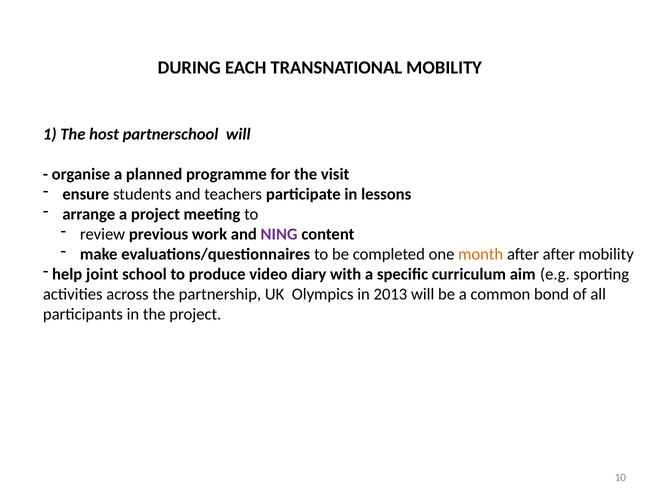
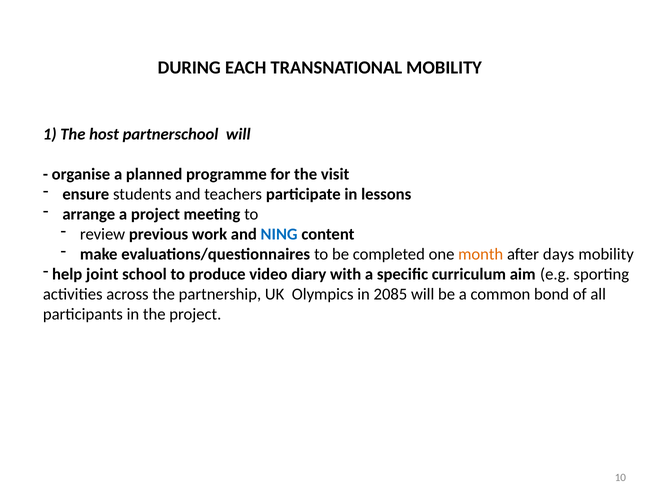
NING colour: purple -> blue
after after: after -> days
2013: 2013 -> 2085
